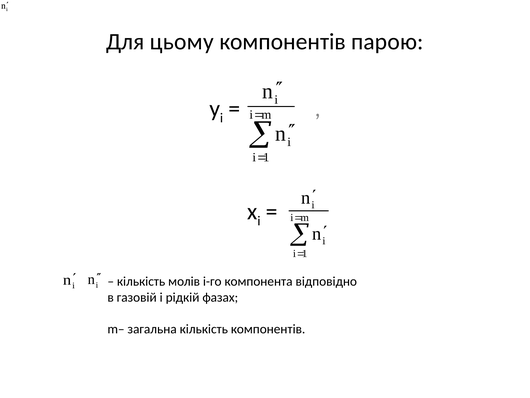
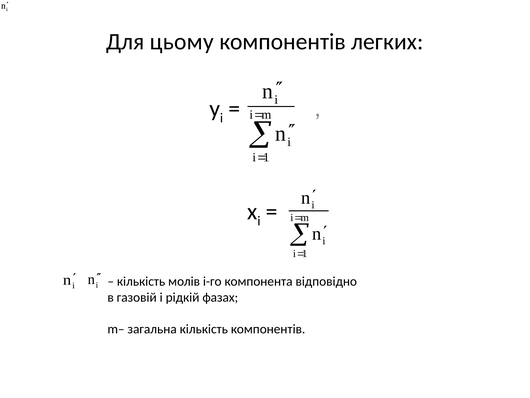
парою: парою -> легких
